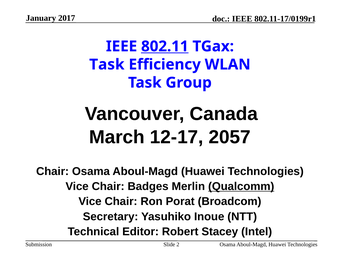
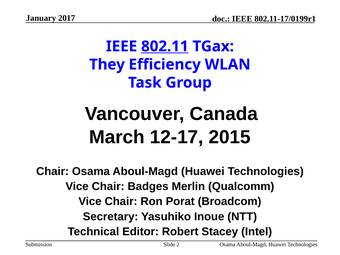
Task at (107, 64): Task -> They
2057: 2057 -> 2015
Qualcomm underline: present -> none
